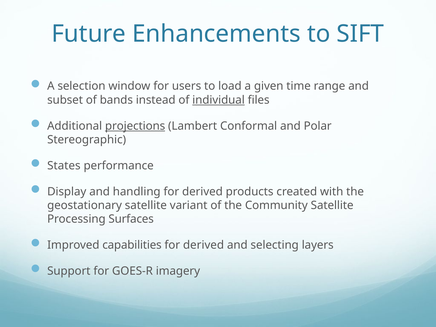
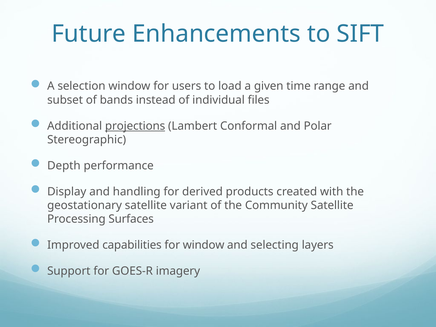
individual underline: present -> none
States: States -> Depth
derived at (204, 245): derived -> window
